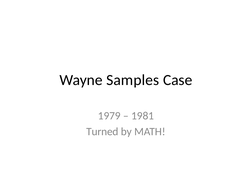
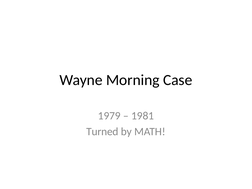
Samples: Samples -> Morning
